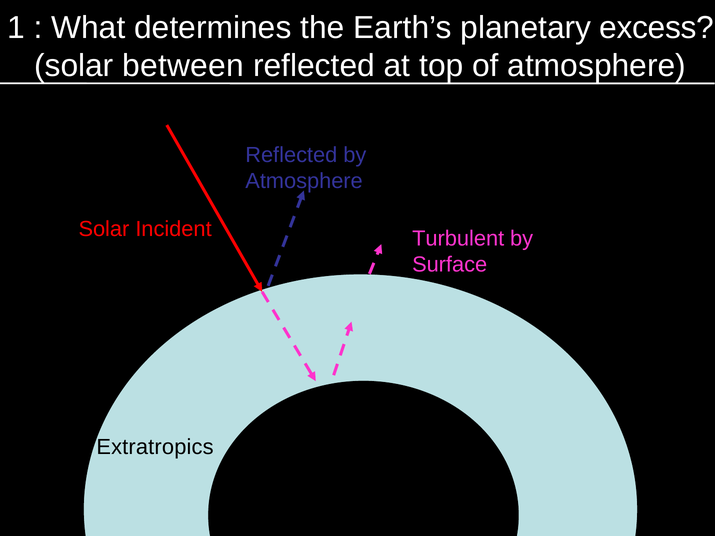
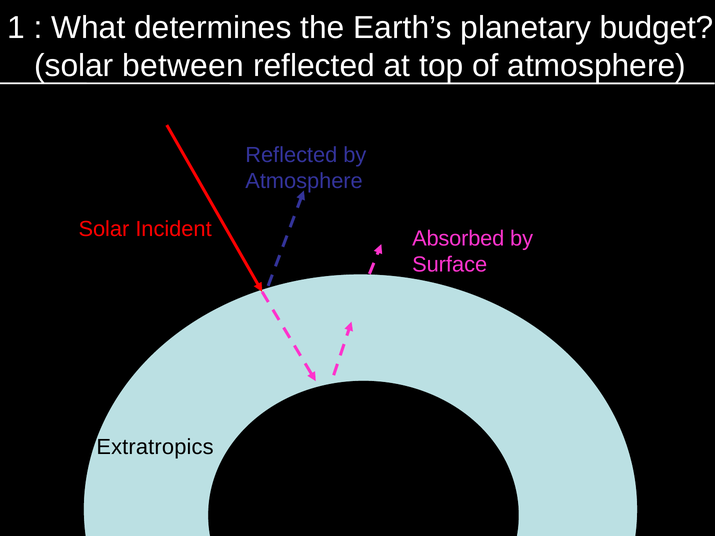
excess: excess -> budget
Turbulent: Turbulent -> Absorbed
